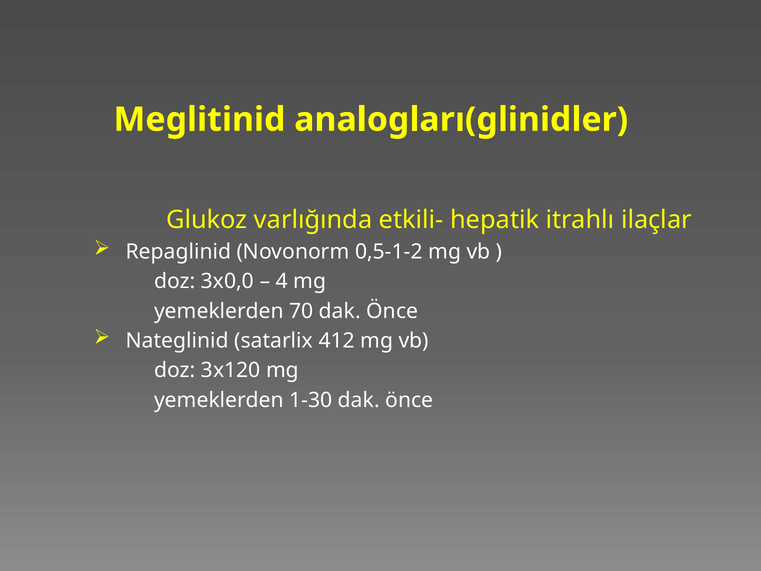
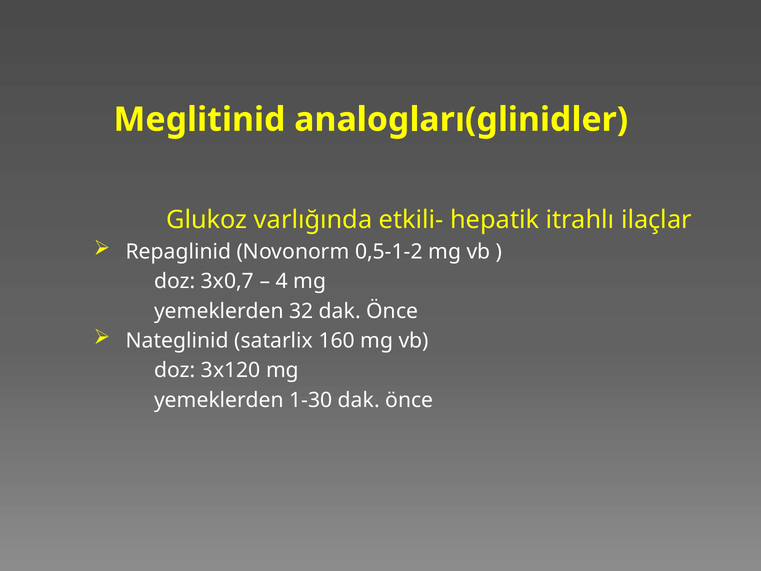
3x0,0: 3x0,0 -> 3x0,7
70: 70 -> 32
412: 412 -> 160
